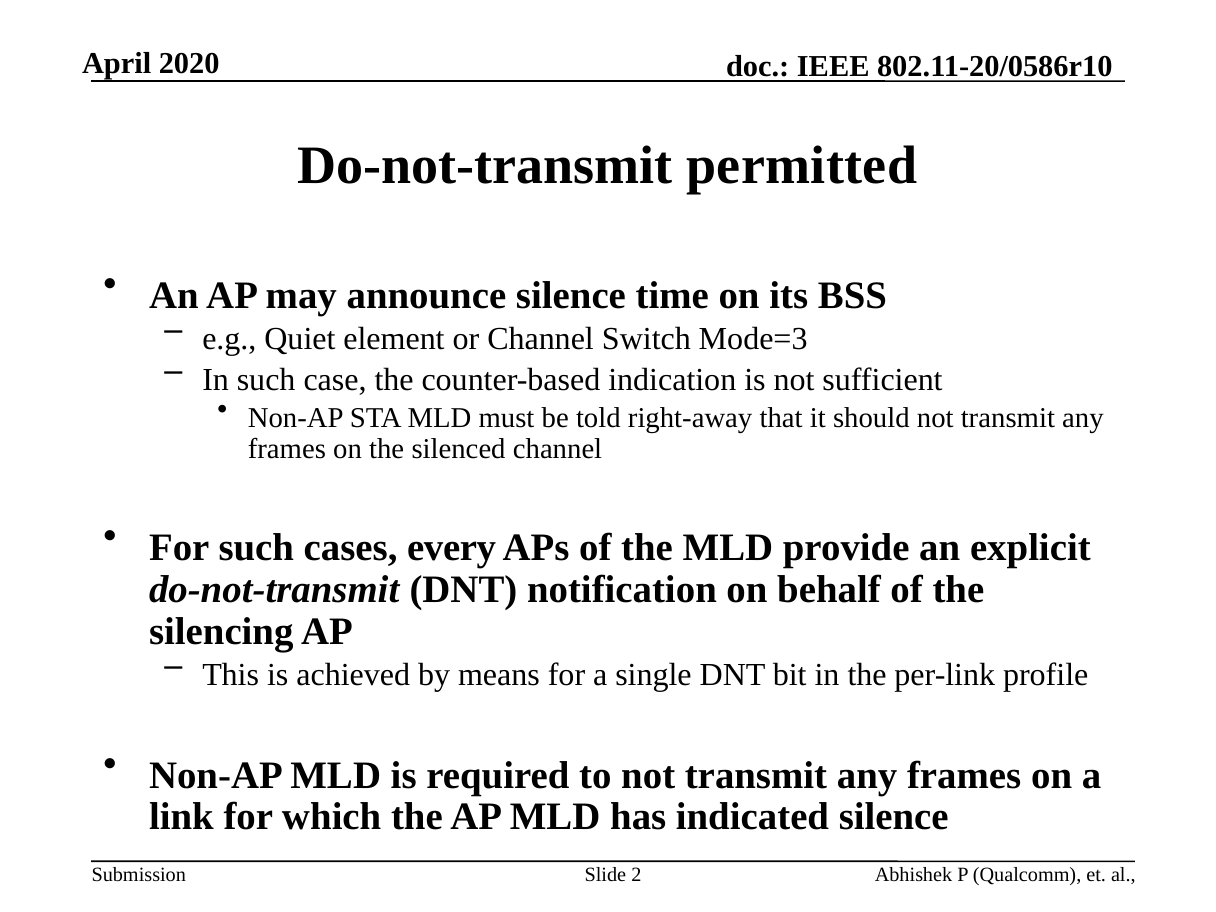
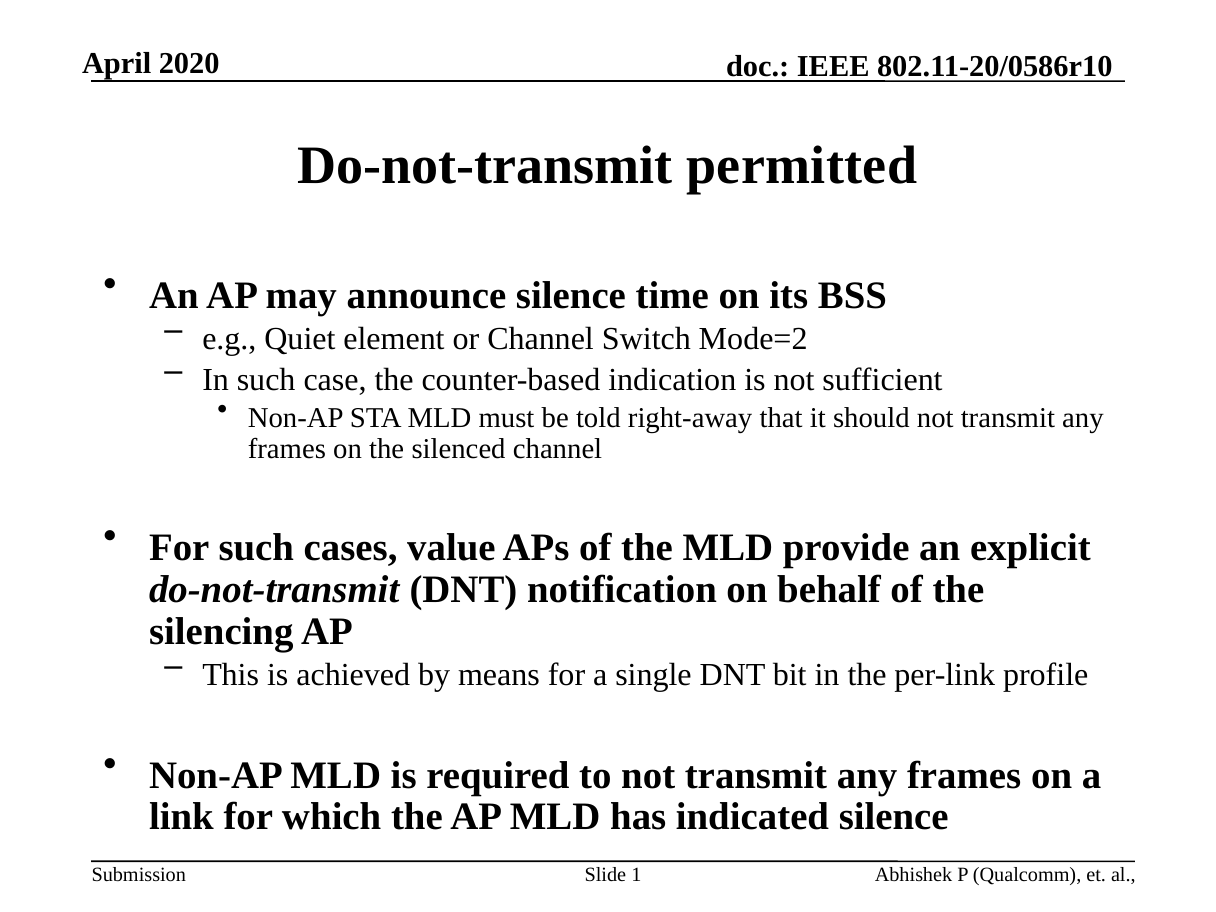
Mode=3: Mode=3 -> Mode=2
every: every -> value
2: 2 -> 1
